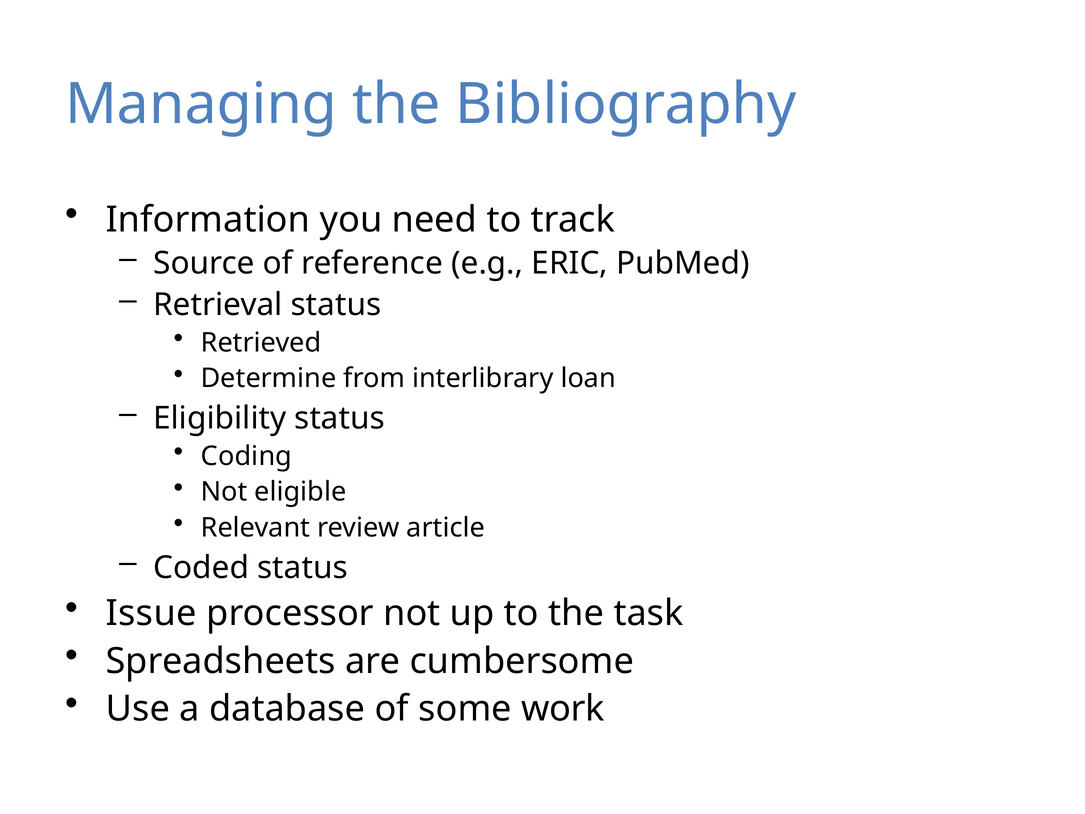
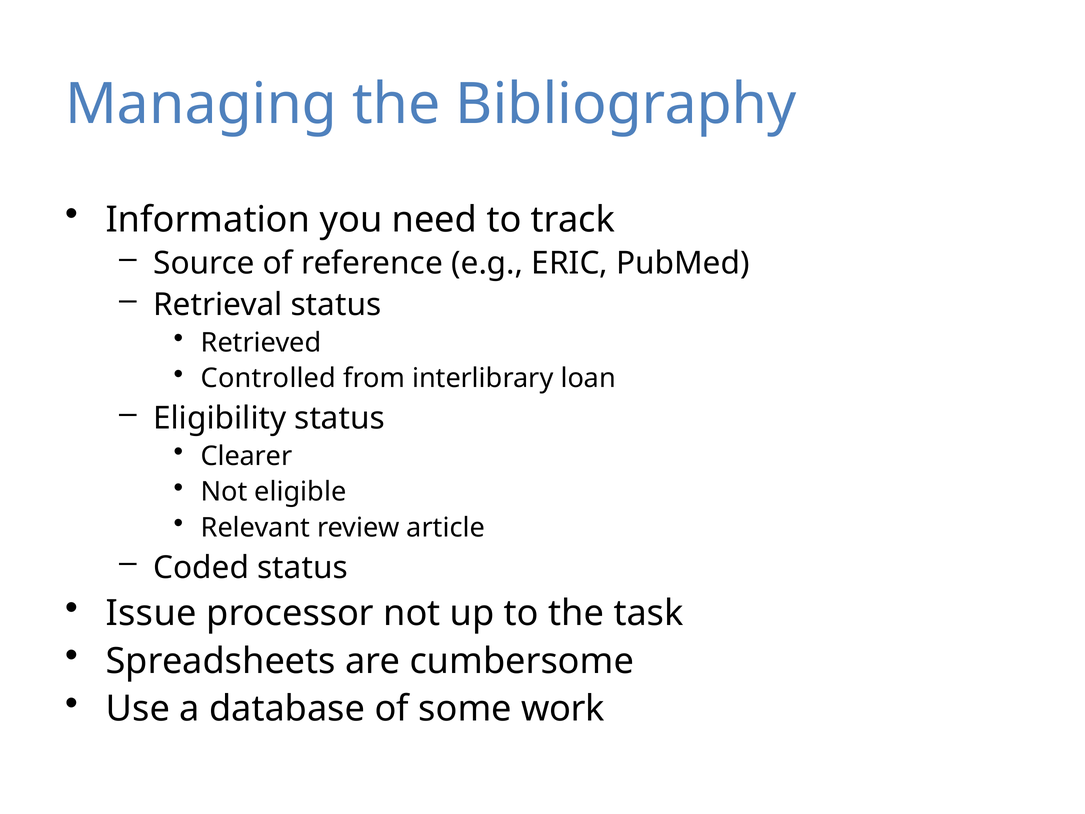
Determine: Determine -> Controlled
Coding: Coding -> Clearer
